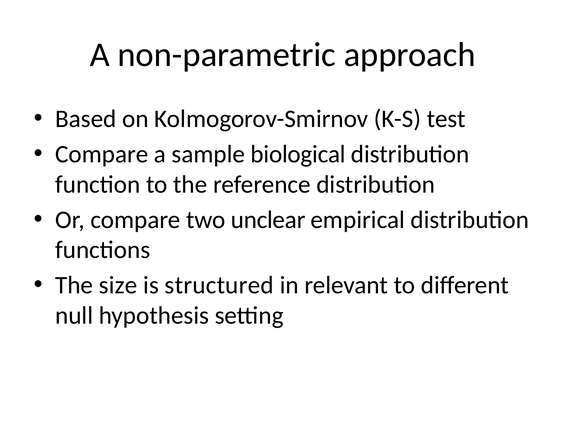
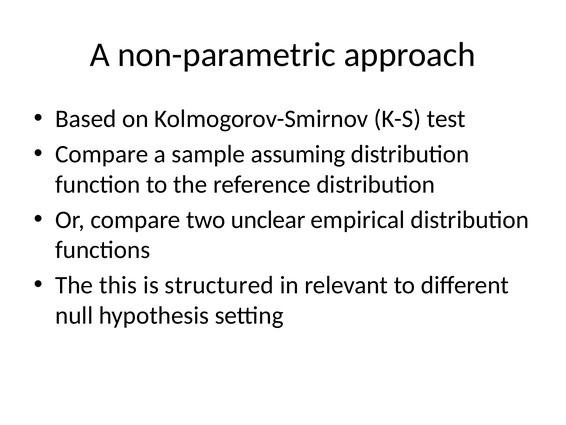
biological: biological -> assuming
size: size -> this
